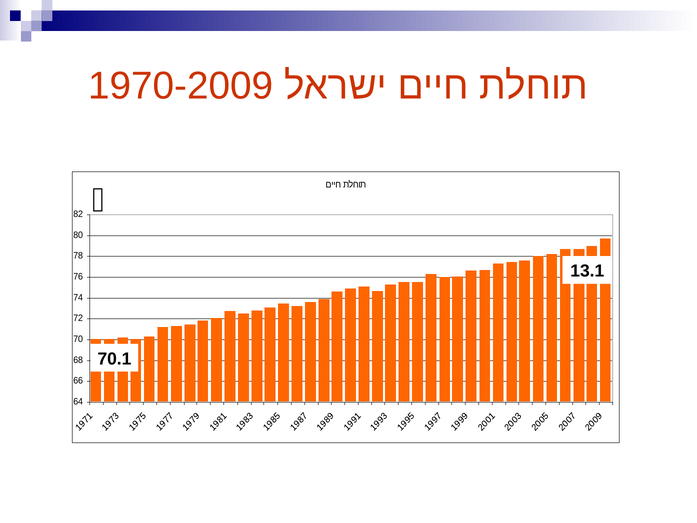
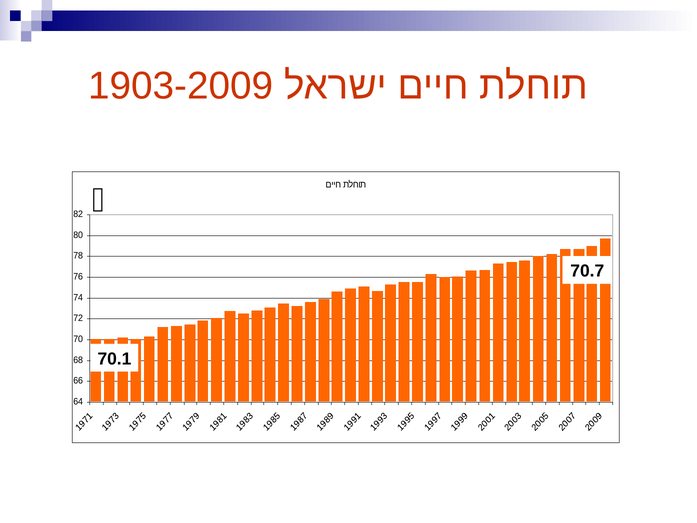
1970-2009: 1970-2009 -> 1903-2009
13.1: 13.1 -> 70.7
